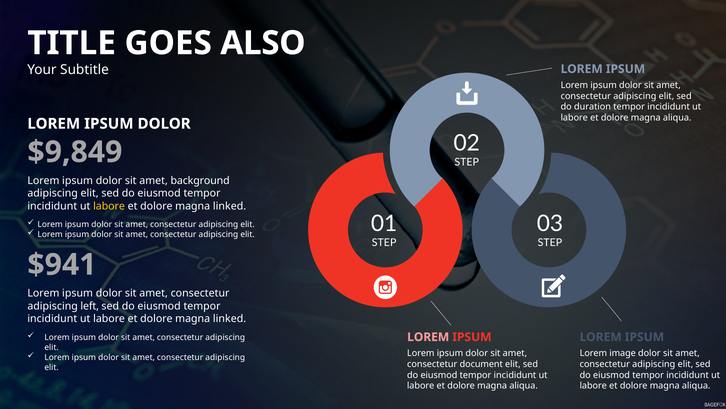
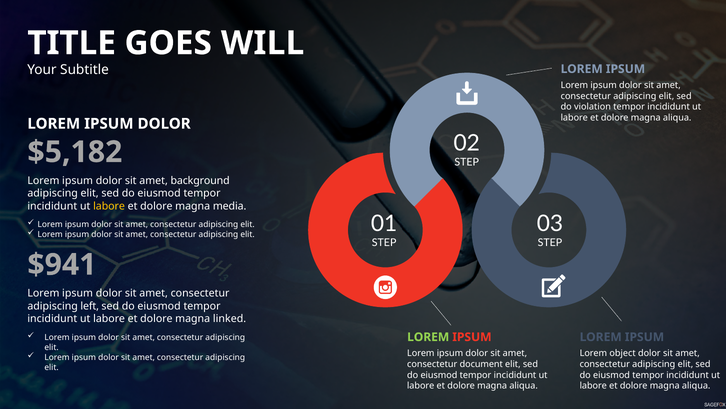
ALSO: ALSO -> WILL
duration: duration -> violation
$9,849: $9,849 -> $5,182
linked at (230, 206): linked -> media
LOREM at (428, 337) colour: pink -> light green
image: image -> object
